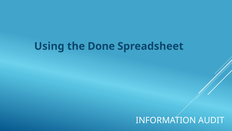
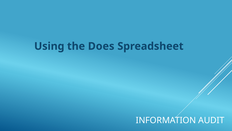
Done: Done -> Does
